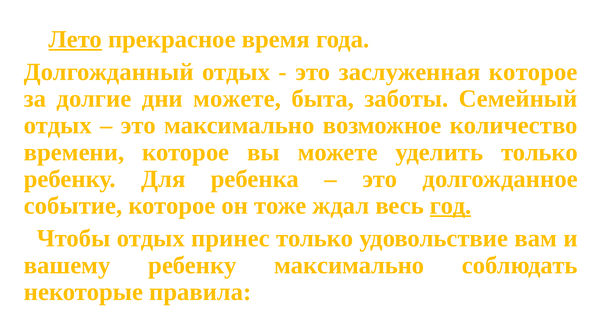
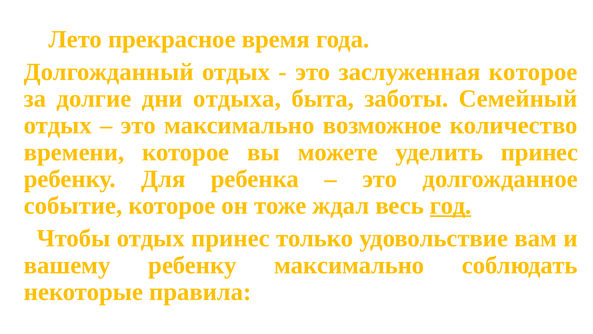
Лето underline: present -> none
дни можете: можете -> отдыха
уделить только: только -> принес
